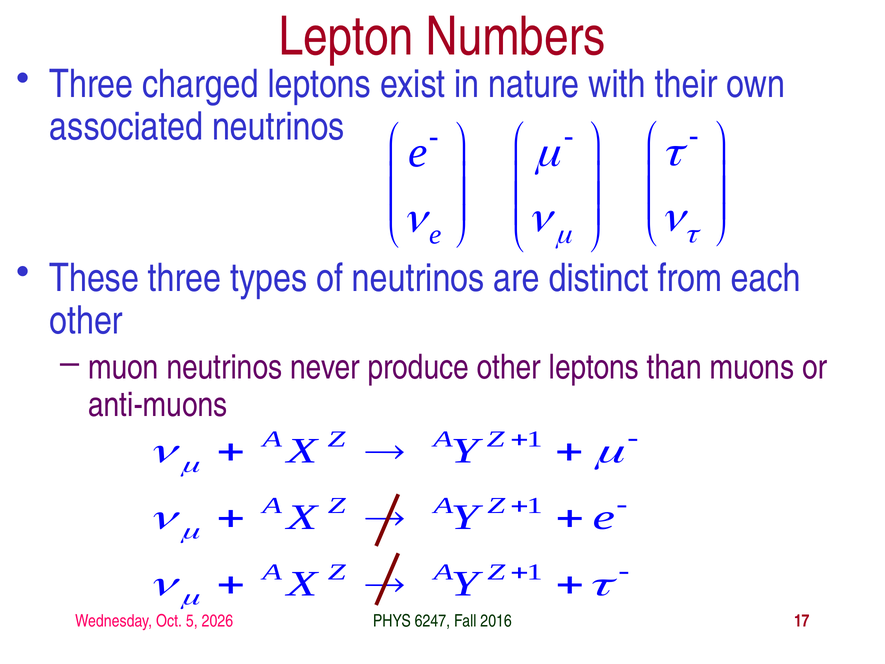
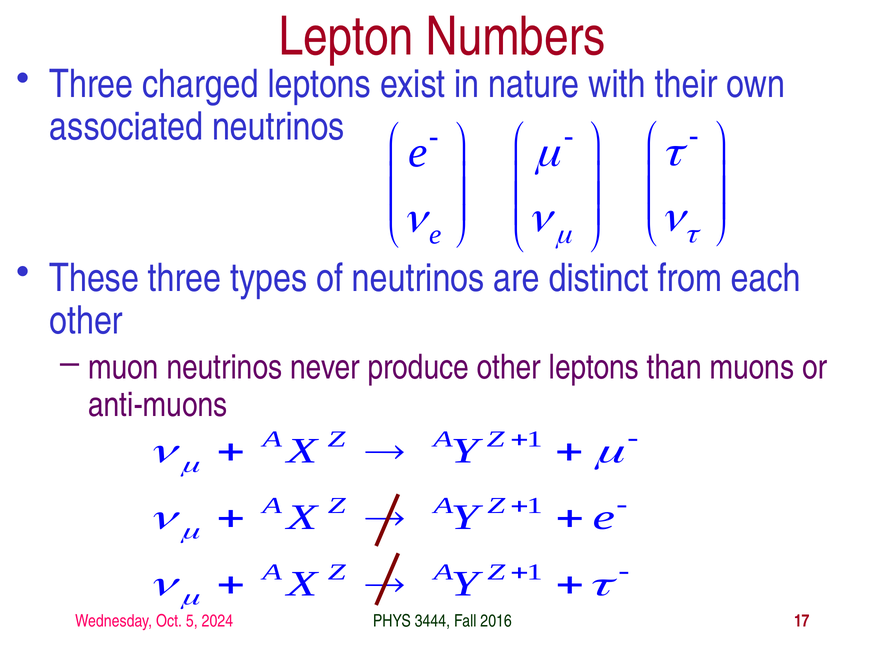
2026: 2026 -> 2024
6247: 6247 -> 3444
